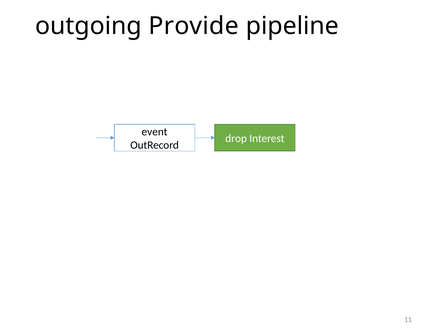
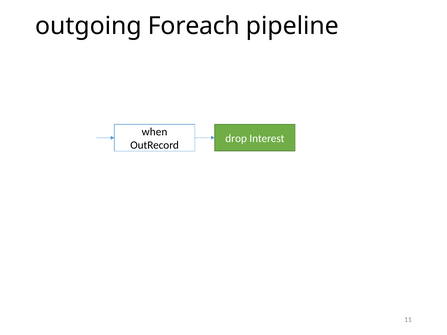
Provide: Provide -> Foreach
event: event -> when
